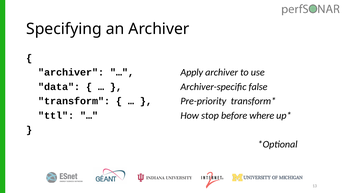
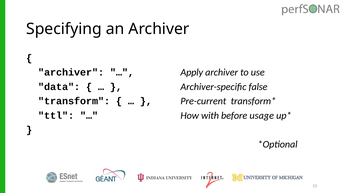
Pre-priority: Pre-priority -> Pre-current
stop: stop -> with
where: where -> usage
